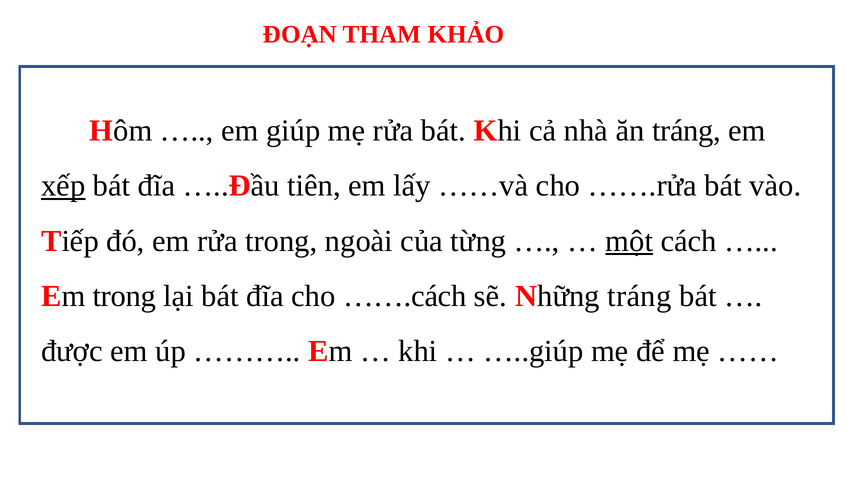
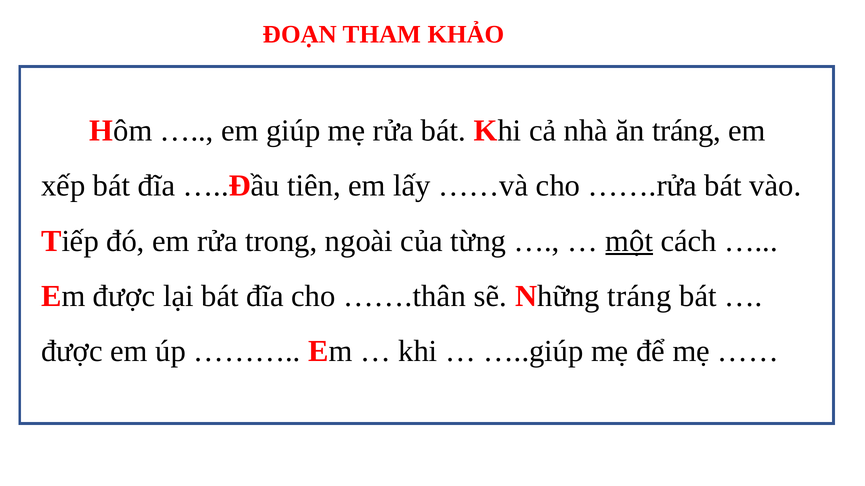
xếp underline: present -> none
Em trong: trong -> được
…….cách: …….cách -> …….thân
